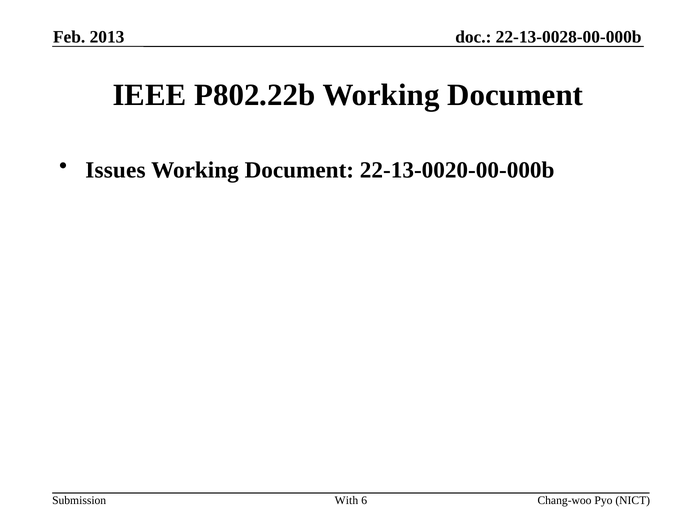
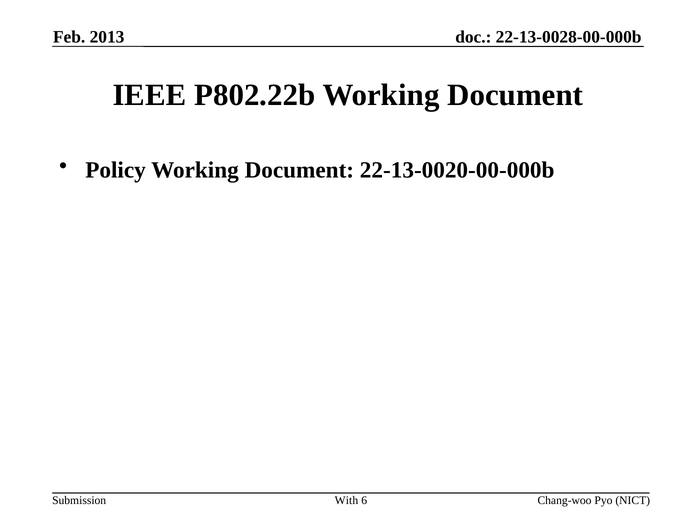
Issues: Issues -> Policy
